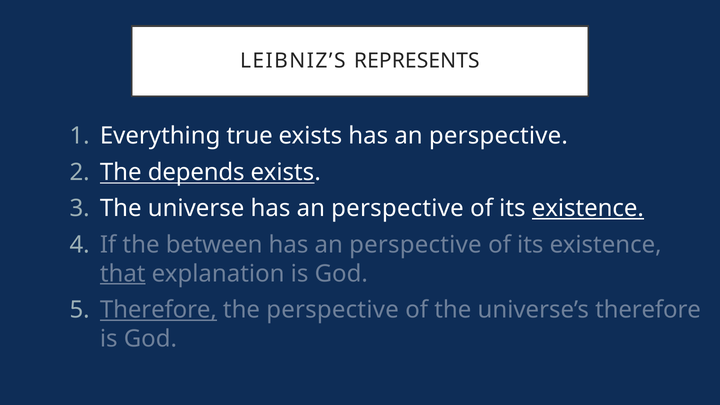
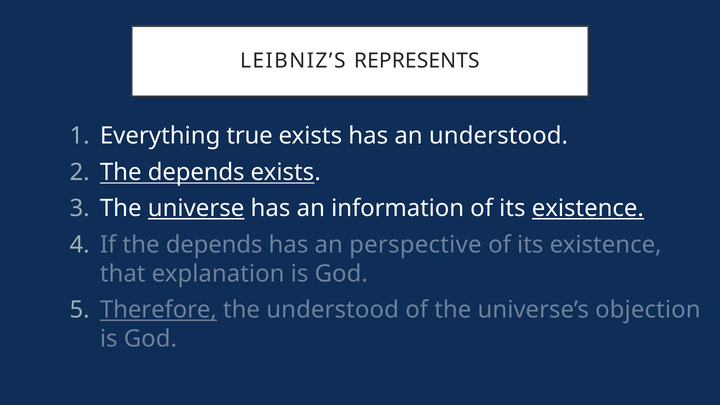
exists has an perspective: perspective -> understood
universe underline: none -> present
perspective at (397, 208): perspective -> information
If the between: between -> depends
that underline: present -> none
the perspective: perspective -> understood
universe’s therefore: therefore -> objection
